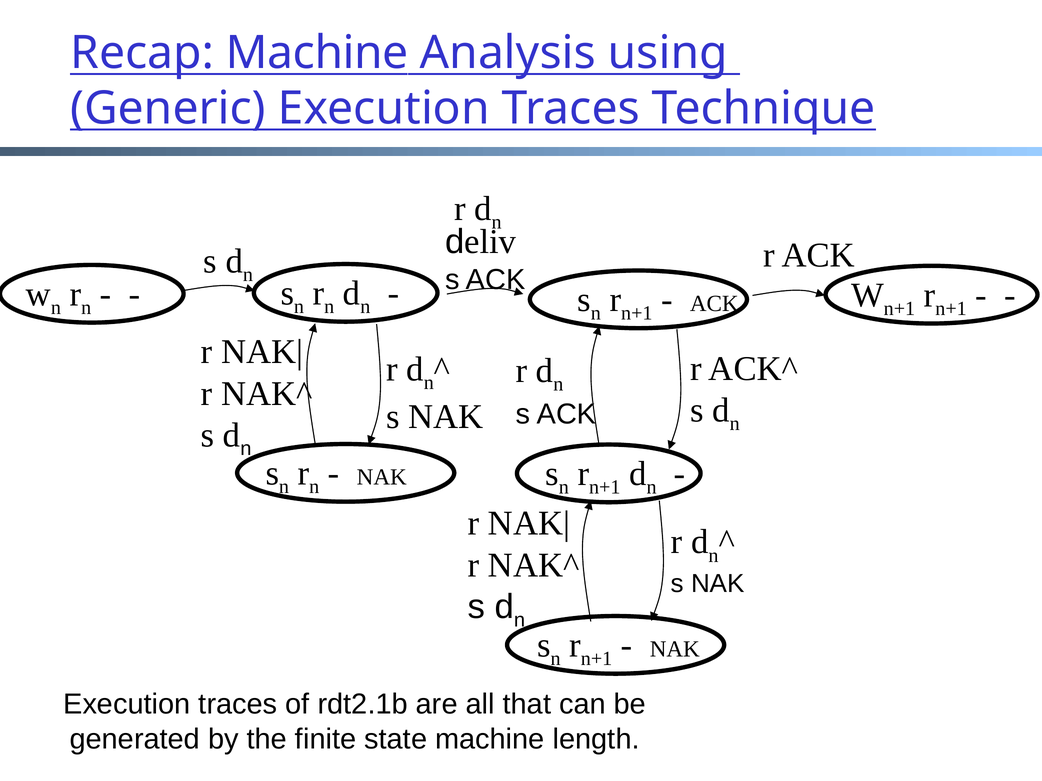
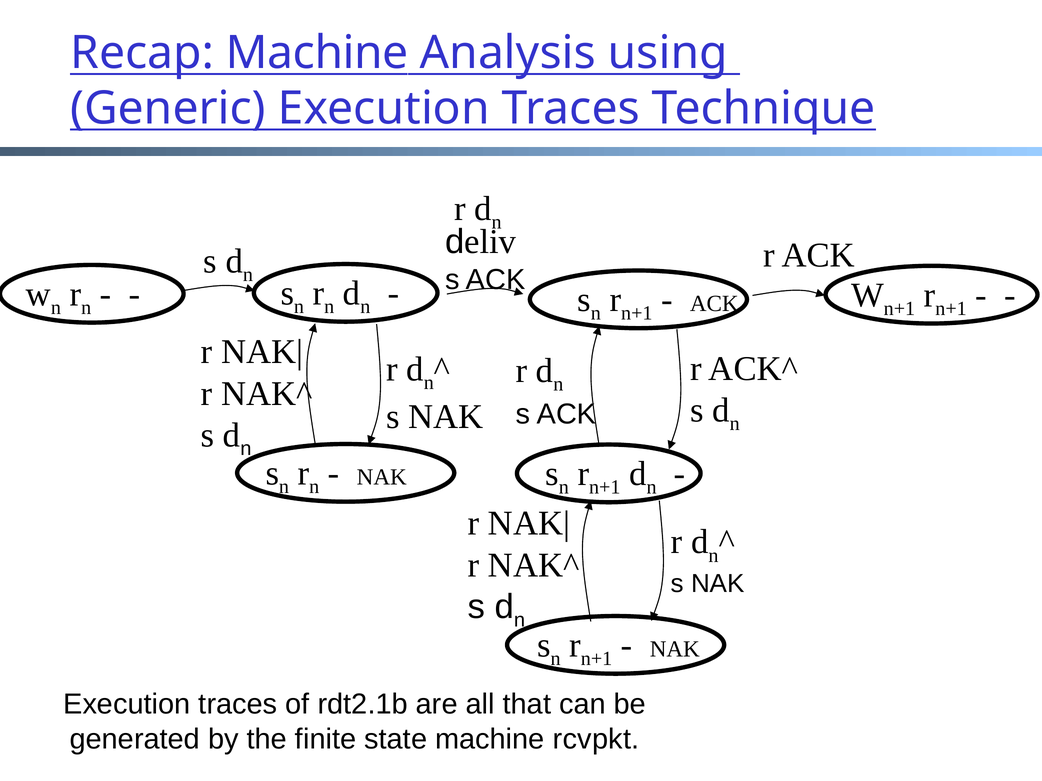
length: length -> rcvpkt
